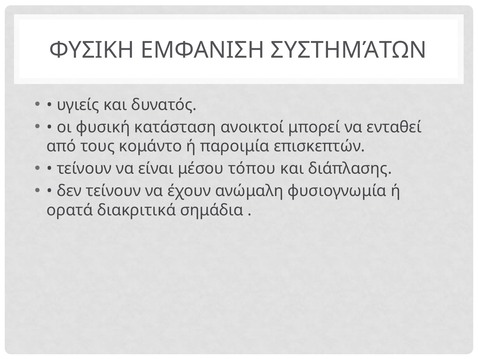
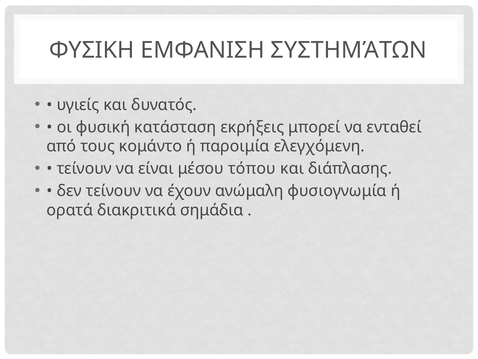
ανοικτοί: ανοικτοί -> εκρήξεις
επισκεπτών: επισκεπτών -> ελεγχόμενη
